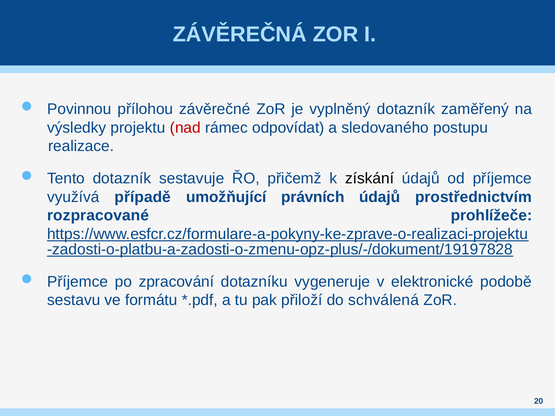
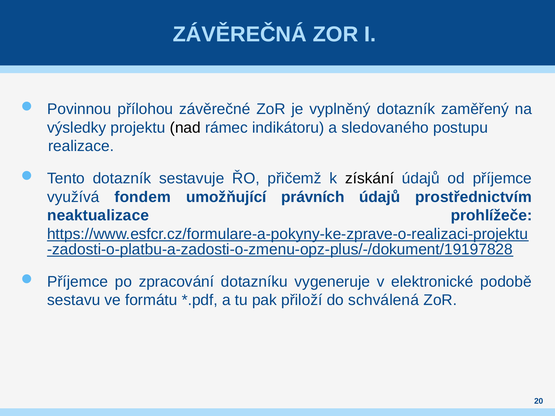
nad colour: red -> black
odpovídat: odpovídat -> indikátoru
případě: případě -> fondem
rozpracované: rozpracované -> neaktualizace
